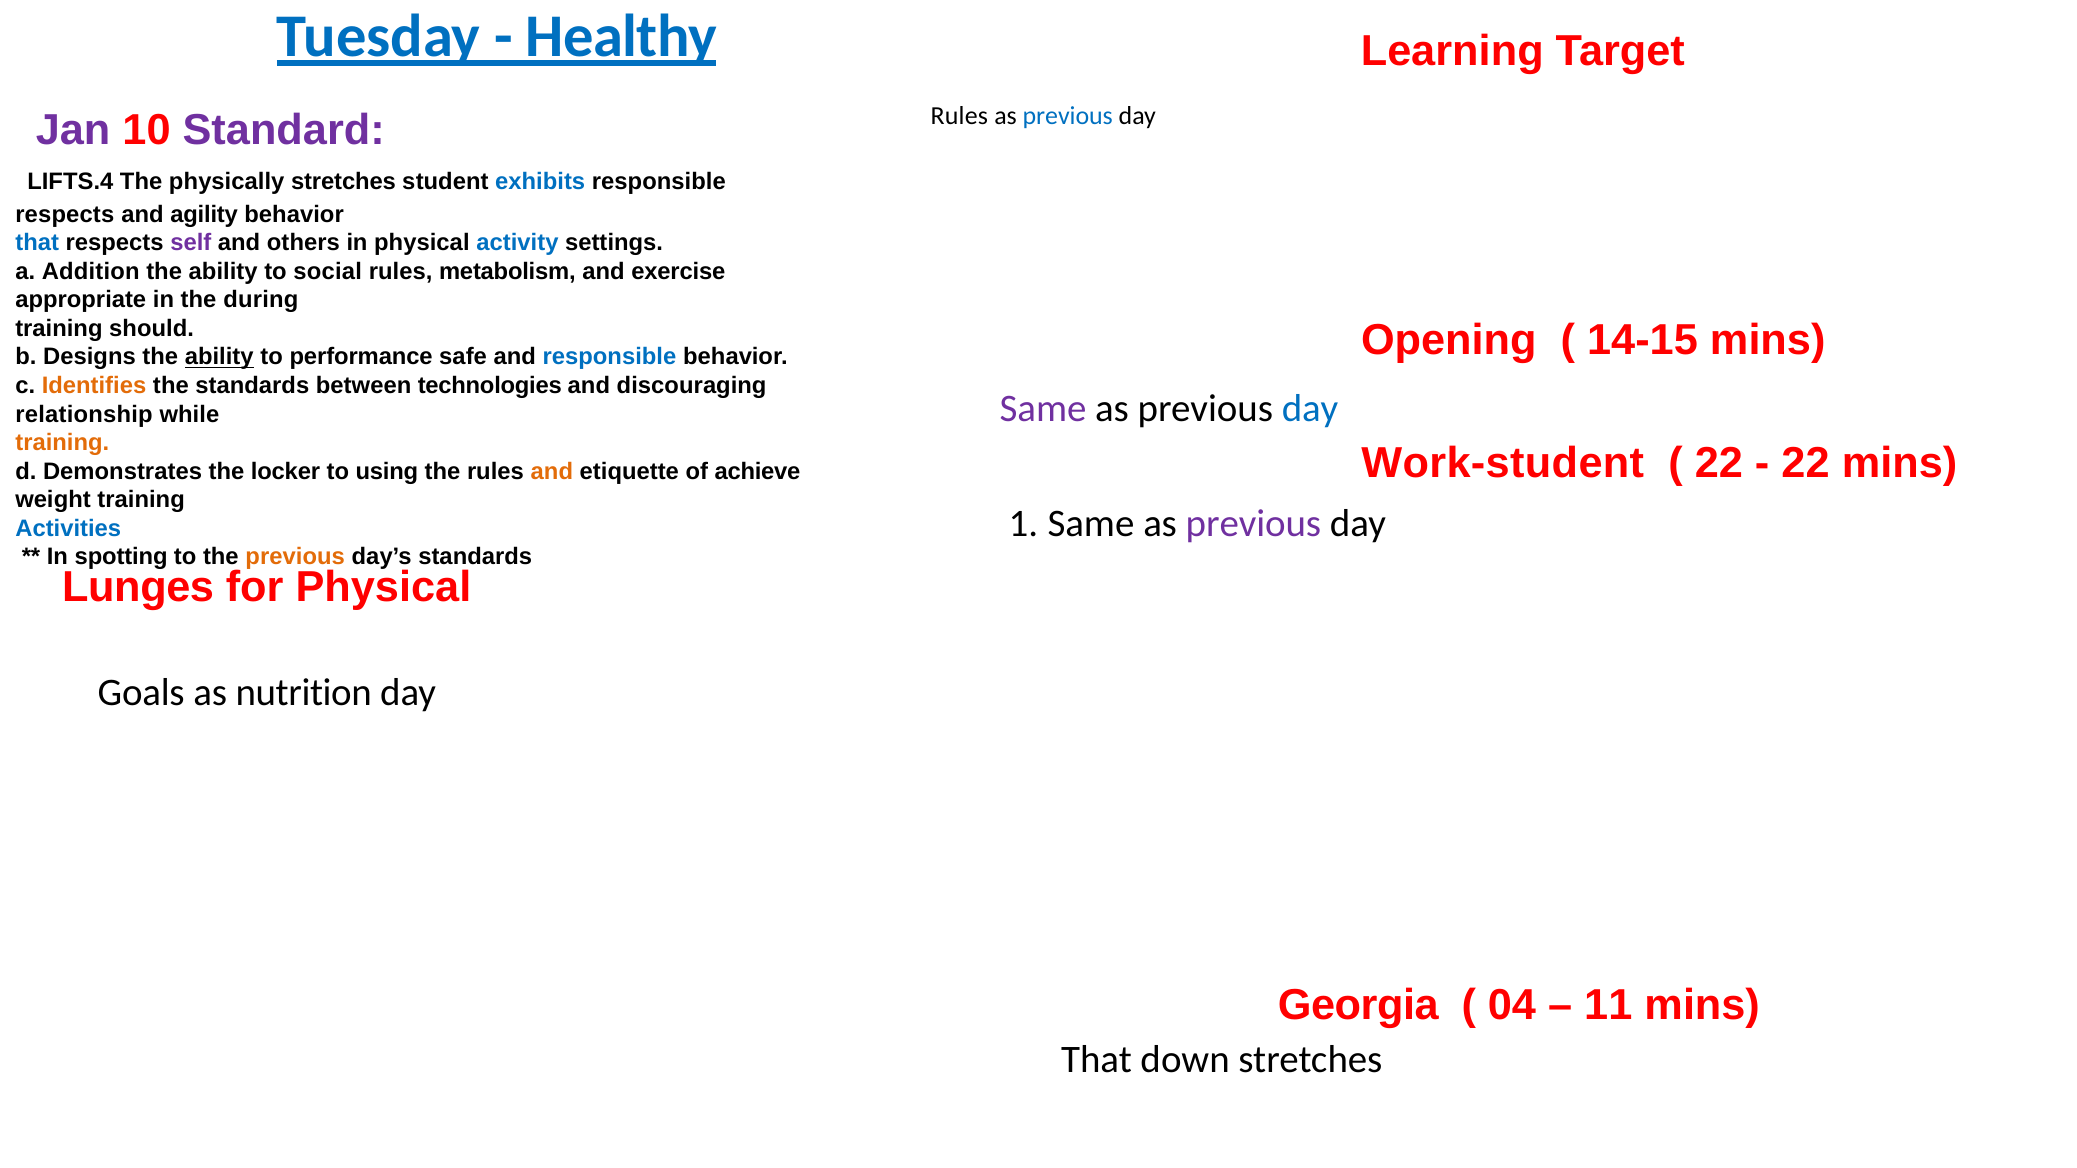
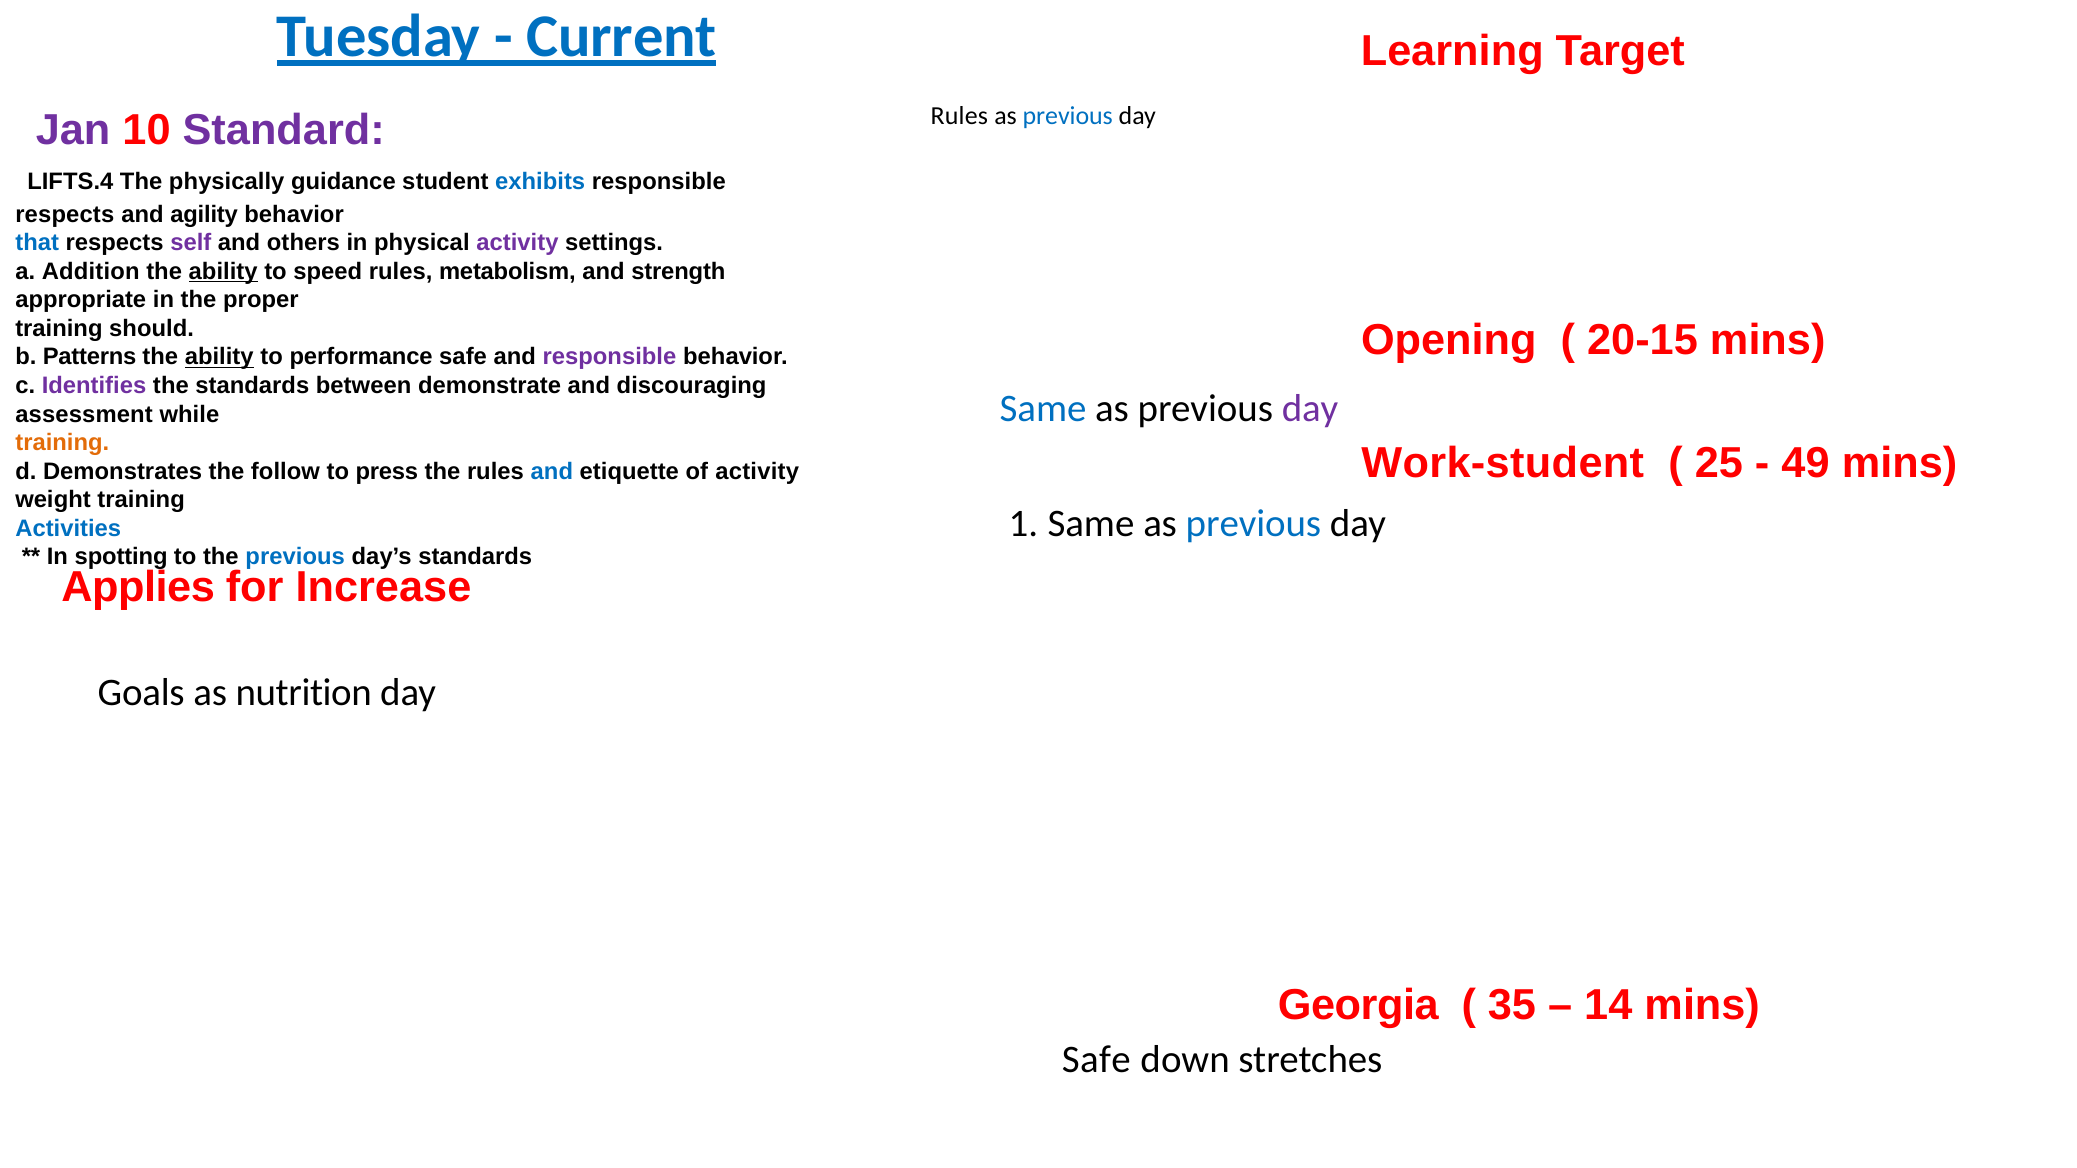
Healthy: Healthy -> Current
physically stretches: stretches -> guidance
activity at (517, 243) colour: blue -> purple
ability at (223, 271) underline: none -> present
social: social -> speed
exercise: exercise -> strength
during: during -> proper
14-15: 14-15 -> 20-15
Designs: Designs -> Patterns
responsible at (609, 357) colour: blue -> purple
Identifies colour: orange -> purple
technologies: technologies -> demonstrate
Same colour: purple -> blue
day at (1310, 408) colour: blue -> purple
relationship: relationship -> assessment
22 at (1719, 463): 22 -> 25
22 at (1806, 463): 22 -> 49
locker: locker -> follow
using: using -> press
and at (552, 472) colour: orange -> blue
of achieve: achieve -> activity
previous at (1253, 524) colour: purple -> blue
previous at (295, 557) colour: orange -> blue
Lunges: Lunges -> Applies
for Physical: Physical -> Increase
04: 04 -> 35
11: 11 -> 14
That at (1097, 1060): That -> Safe
